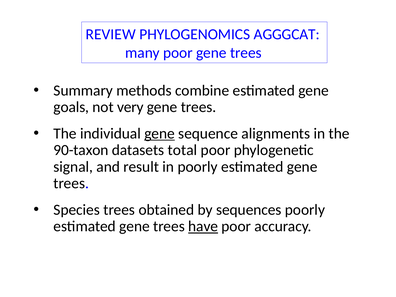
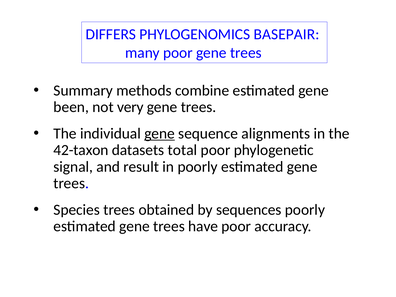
REVIEW: REVIEW -> DIFFERS
AGGGCAT: AGGGCAT -> BASEPAIR
goals: goals -> been
90-taxon: 90-taxon -> 42-taxon
have underline: present -> none
